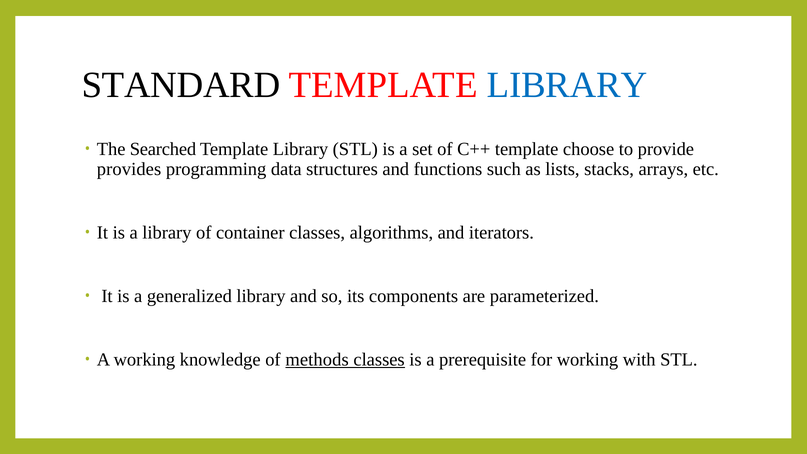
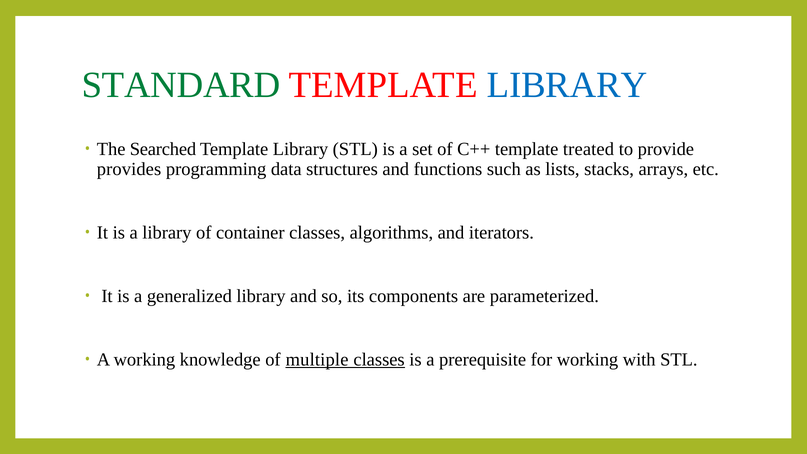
STANDARD colour: black -> green
choose: choose -> treated
methods: methods -> multiple
